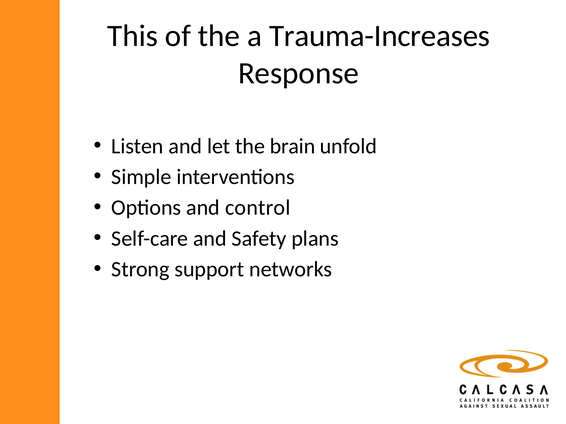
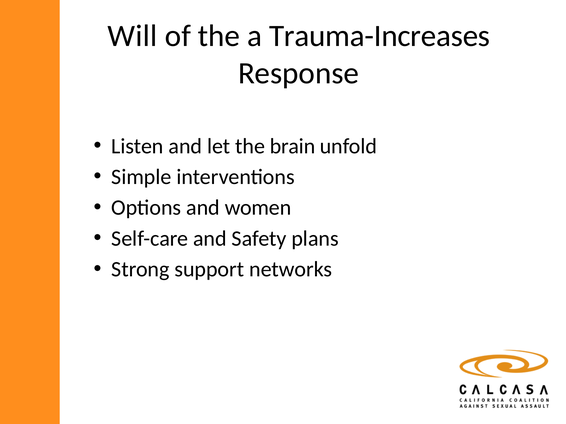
This: This -> Will
control: control -> women
